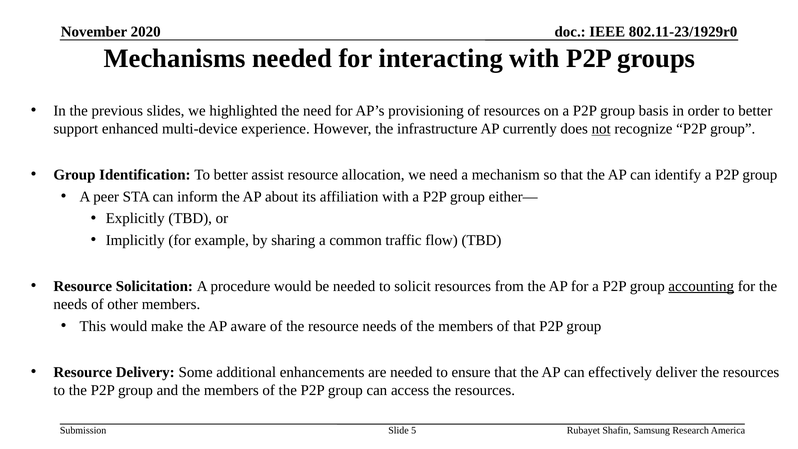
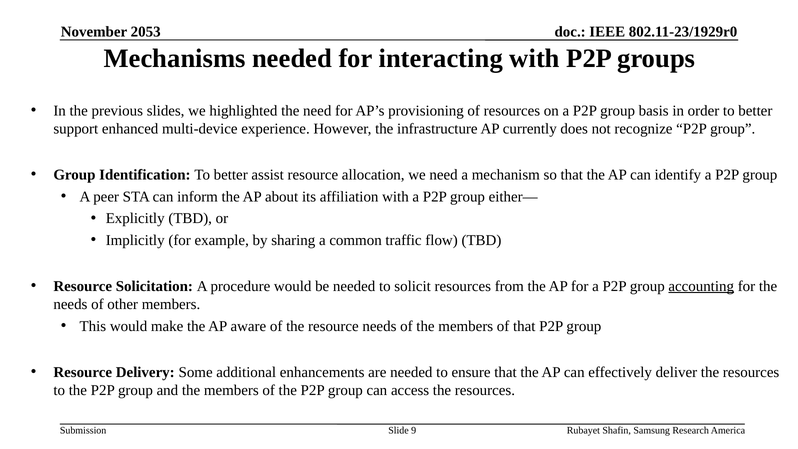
2020: 2020 -> 2053
not underline: present -> none
5: 5 -> 9
